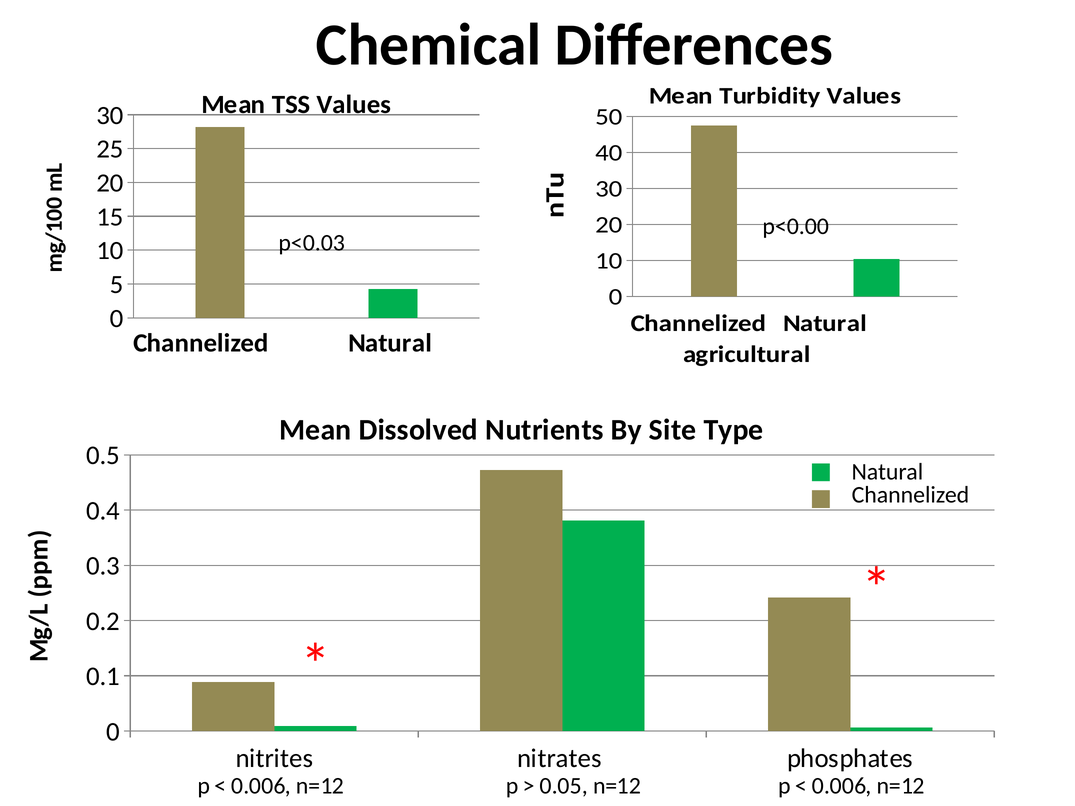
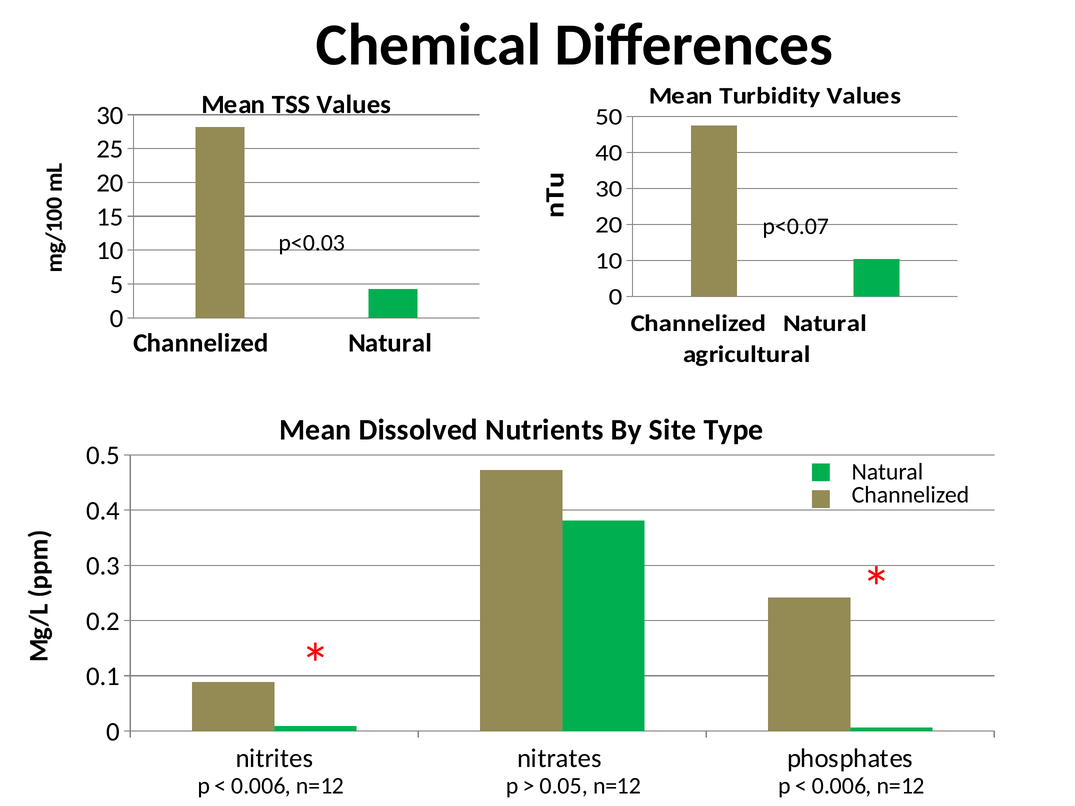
p<0.00: p<0.00 -> p<0.07
